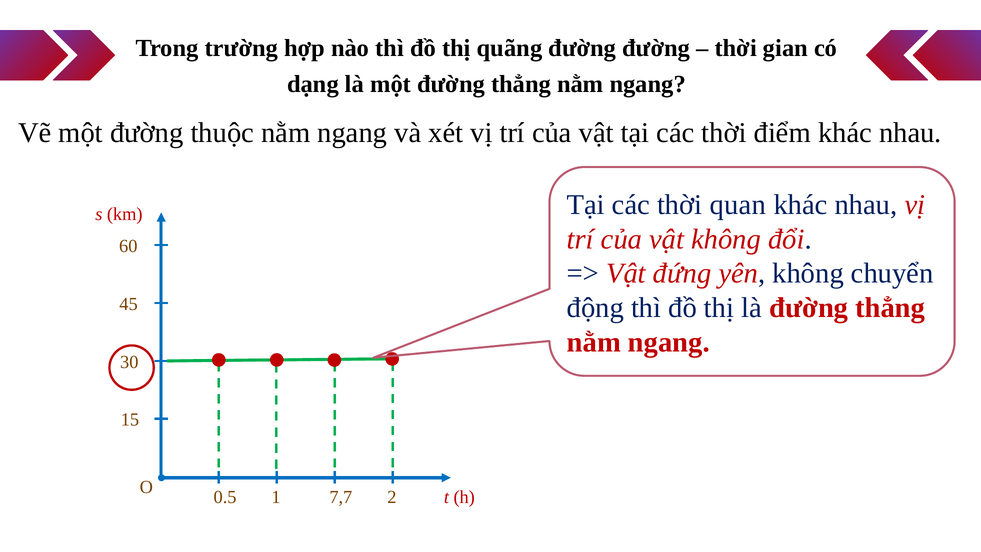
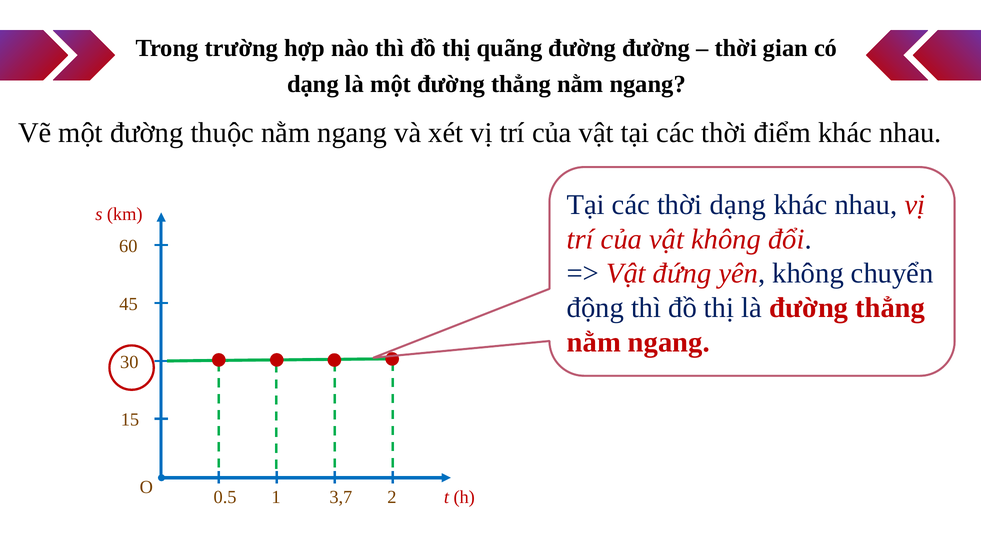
thời quan: quan -> dạng
7,7: 7,7 -> 3,7
